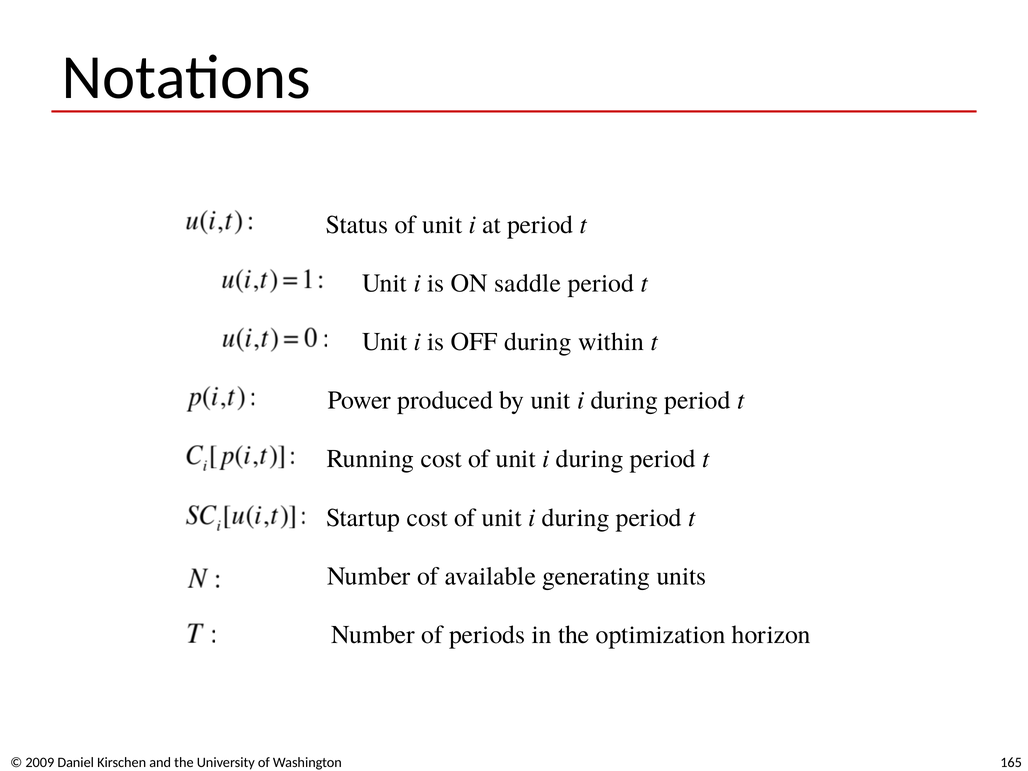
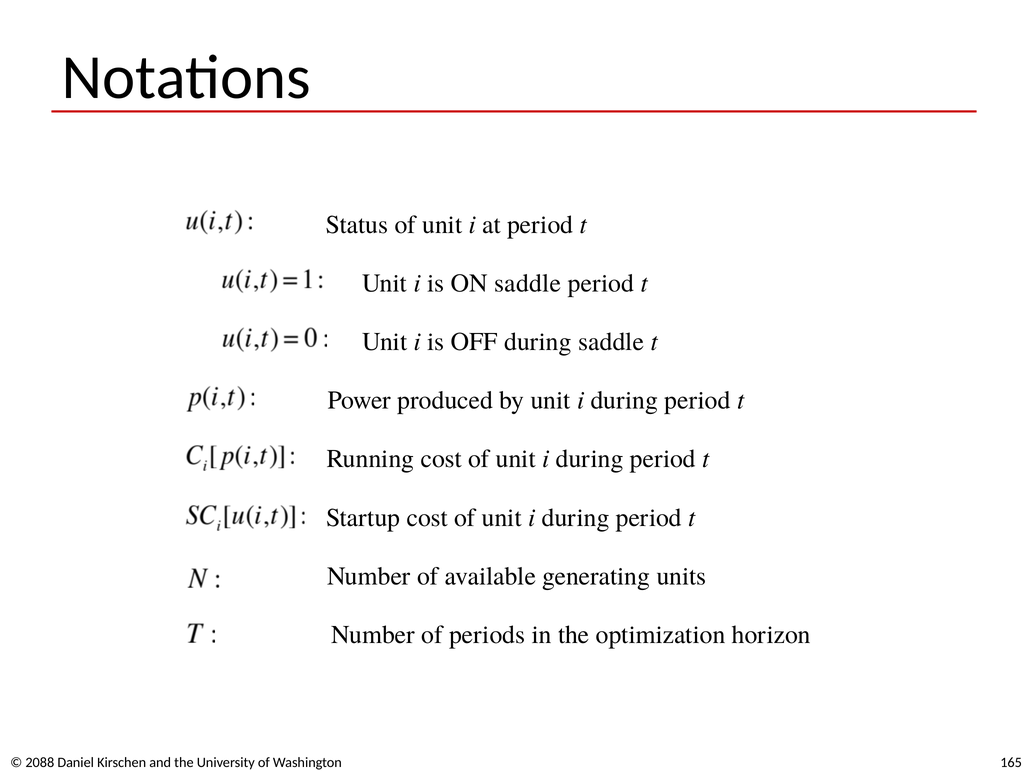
during within: within -> saddle
2009: 2009 -> 2088
